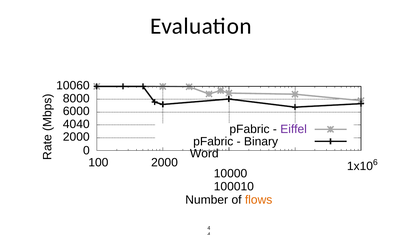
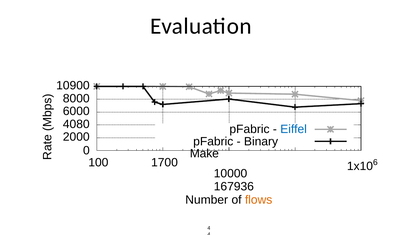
10060: 10060 -> 10900
4040: 4040 -> 4080
Eiffel colour: purple -> blue
Word: Word -> Make
100 2000: 2000 -> 1700
100010: 100010 -> 167936
